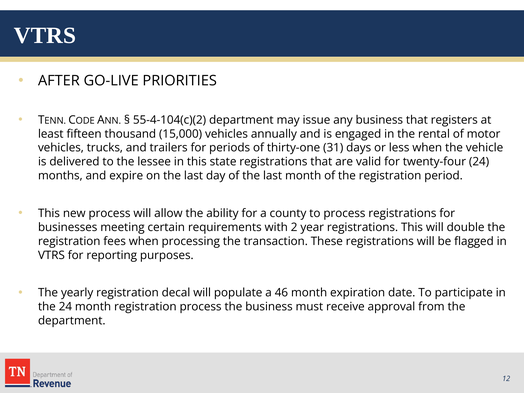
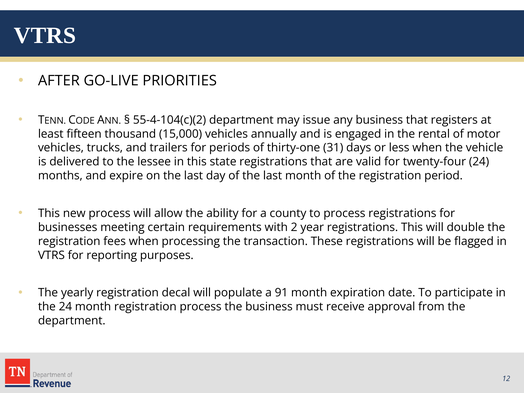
46: 46 -> 91
